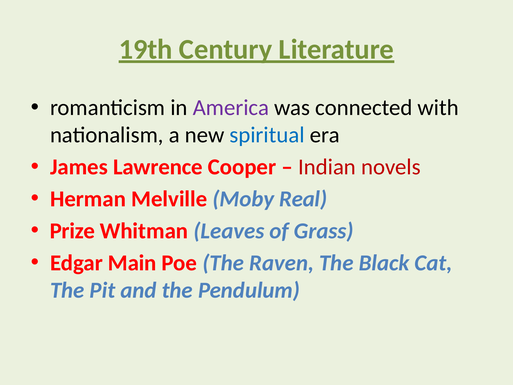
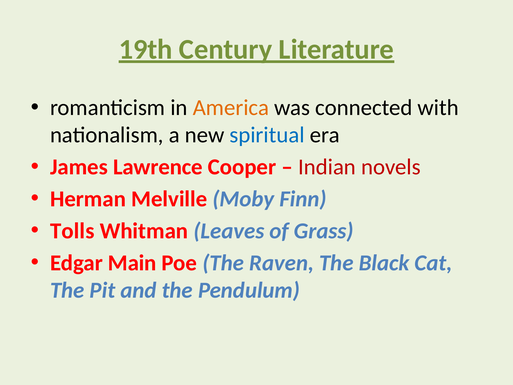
America colour: purple -> orange
Real: Real -> Finn
Prize: Prize -> Tolls
